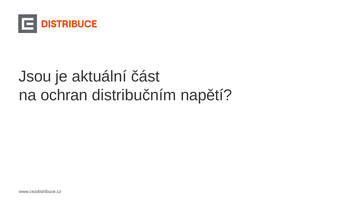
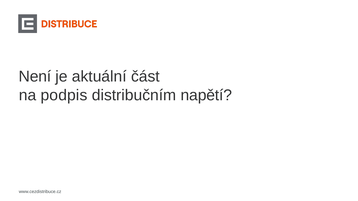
Jsou: Jsou -> Není
ochran: ochran -> podpis
